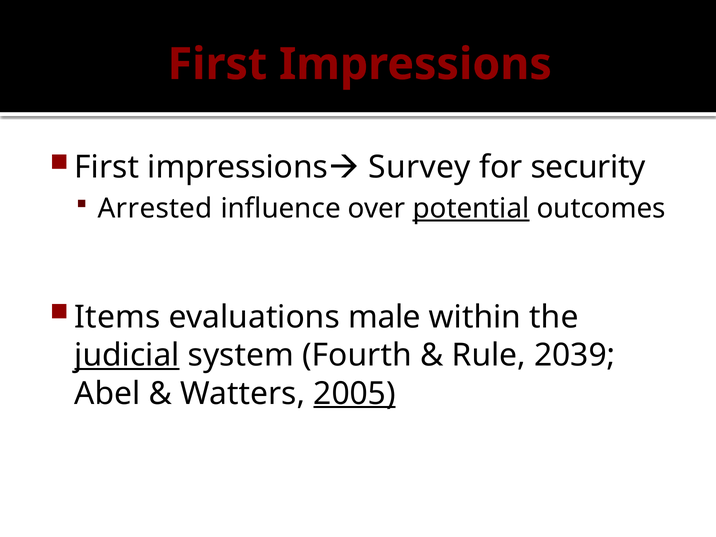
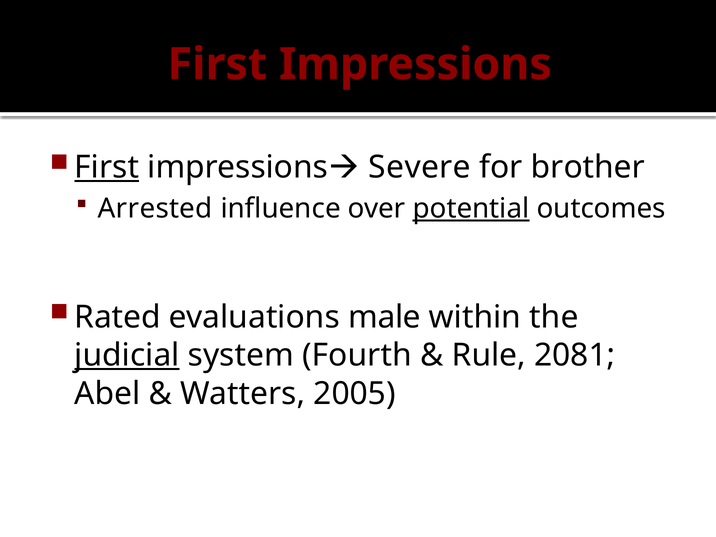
First at (107, 167) underline: none -> present
Survey: Survey -> Severe
security: security -> brother
Items: Items -> Rated
2039: 2039 -> 2081
2005 underline: present -> none
